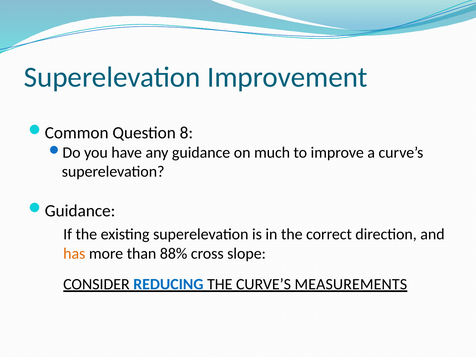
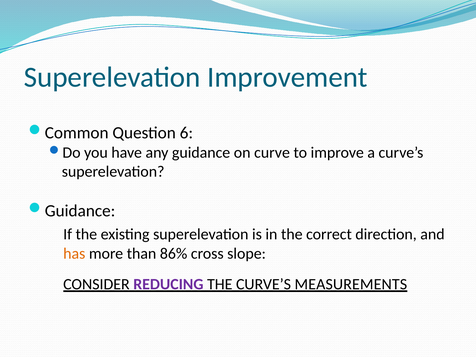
8: 8 -> 6
much: much -> curve
88%: 88% -> 86%
REDUCING colour: blue -> purple
